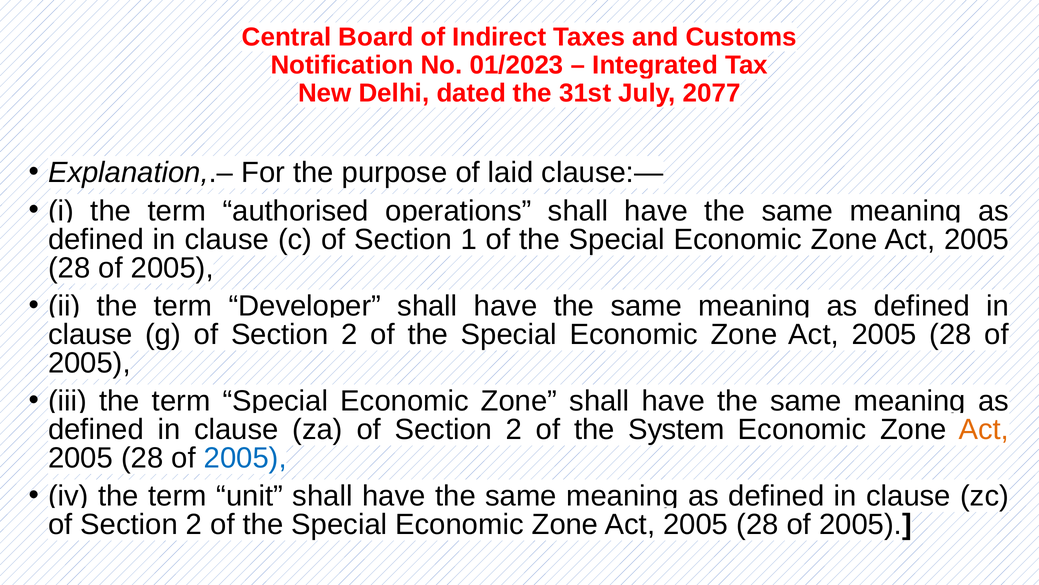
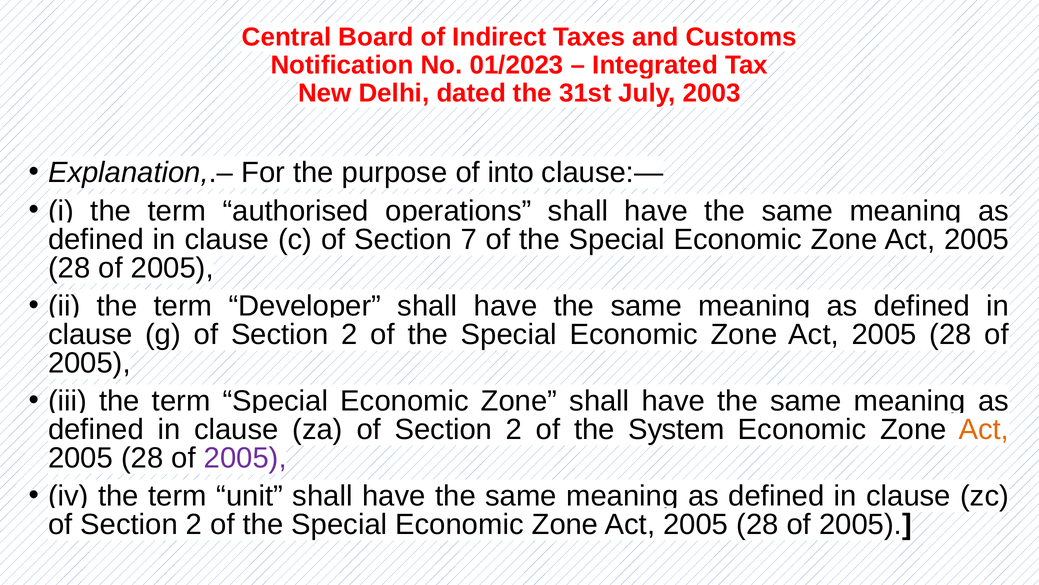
2077: 2077 -> 2003
laid: laid -> into
1: 1 -> 7
2005 at (245, 458) colour: blue -> purple
